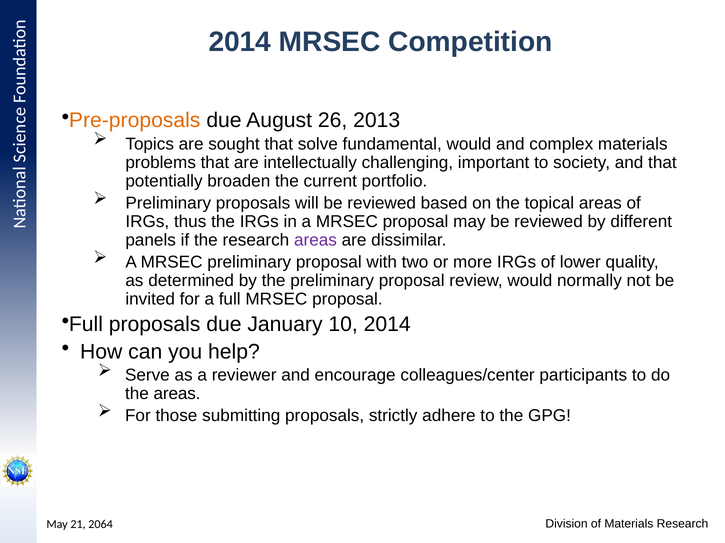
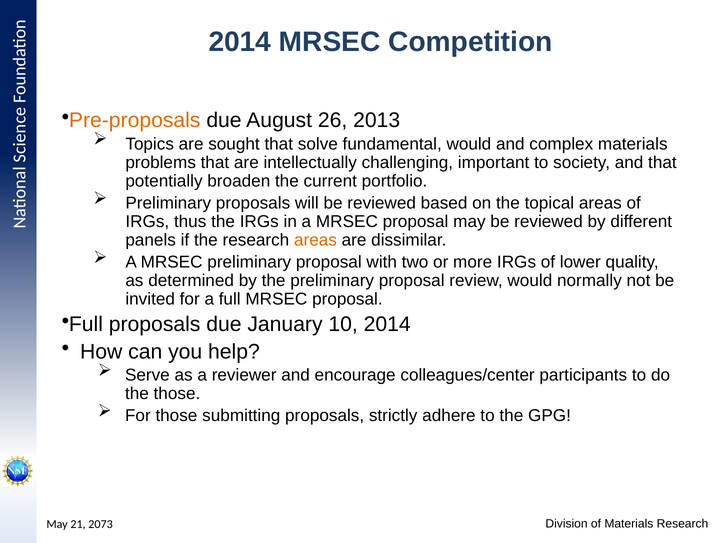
areas at (316, 240) colour: purple -> orange
the areas: areas -> those
2064: 2064 -> 2073
